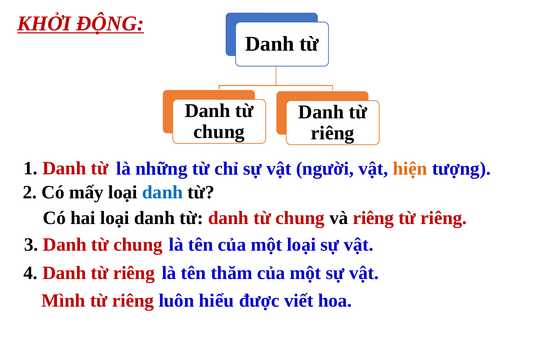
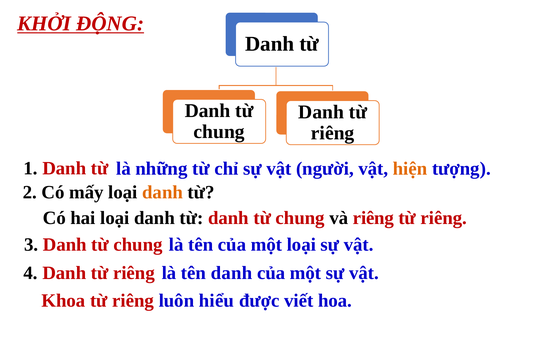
danh at (163, 193) colour: blue -> orange
thăm at (232, 274): thăm -> danh
Mình: Mình -> Khoa
